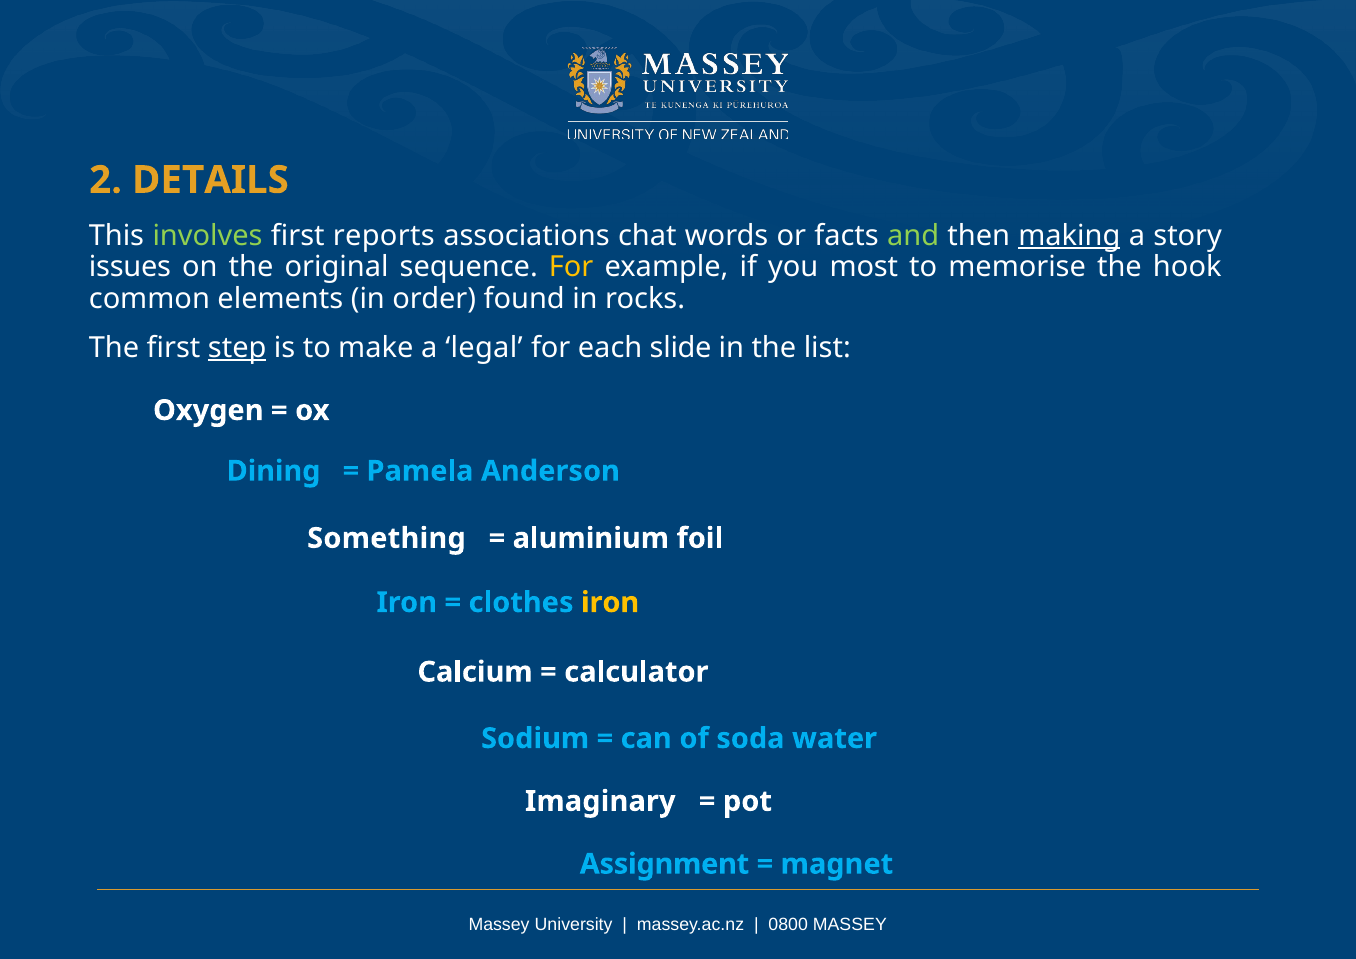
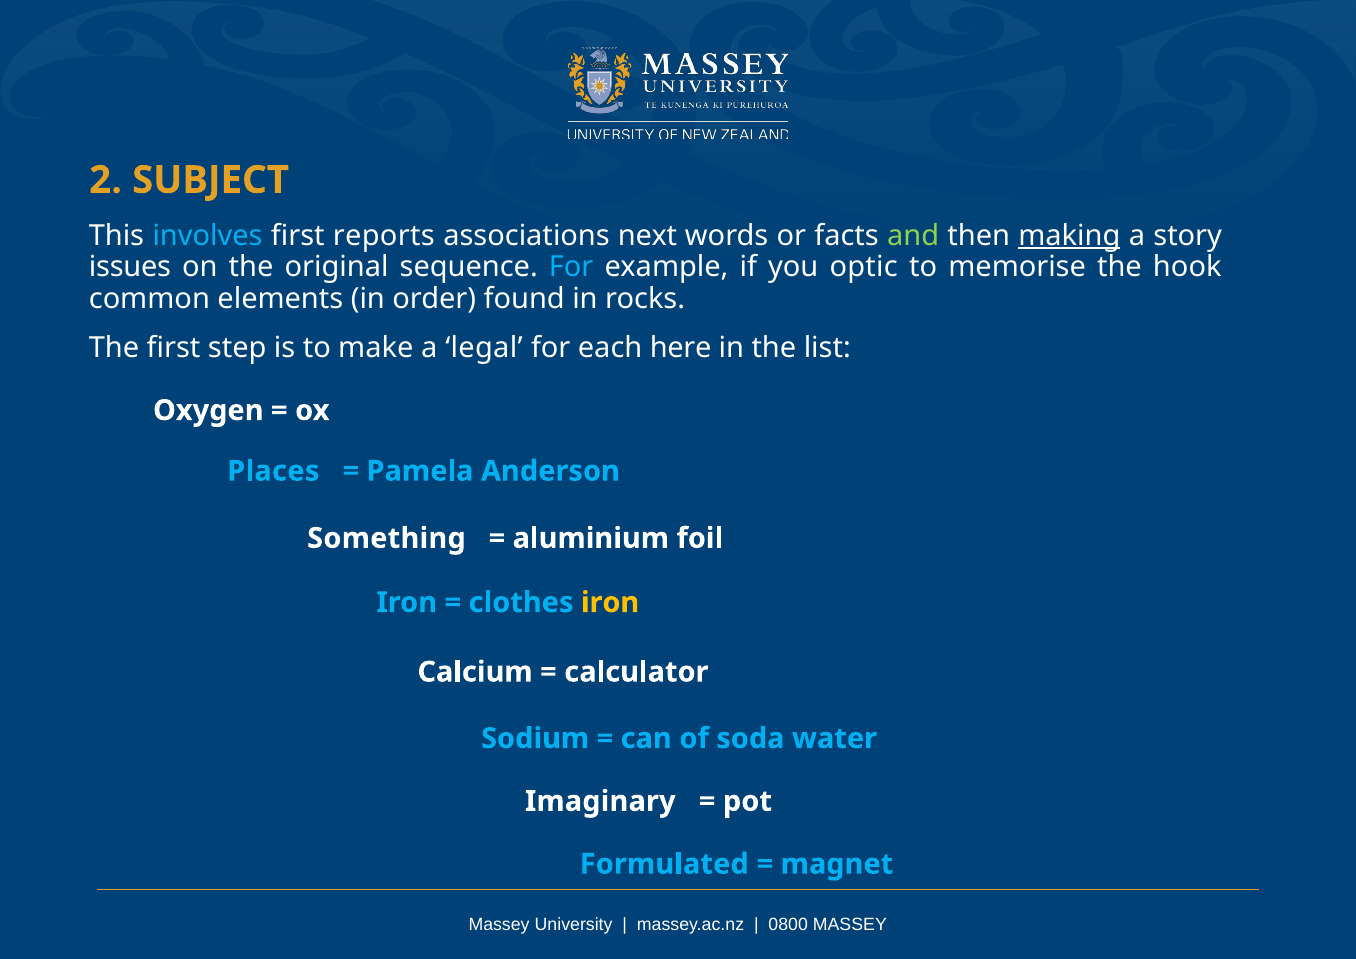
DETAILS: DETAILS -> SUBJECT
involves colour: light green -> light blue
chat: chat -> next
For at (571, 267) colour: yellow -> light blue
most: most -> optic
step underline: present -> none
slide: slide -> here
Dining: Dining -> Places
Assignment: Assignment -> Formulated
